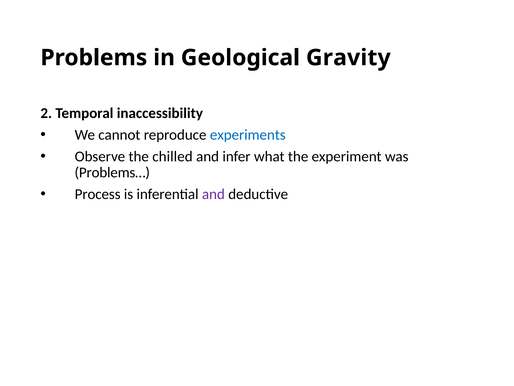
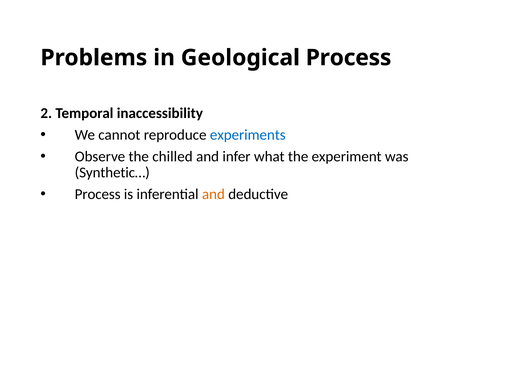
Geological Gravity: Gravity -> Process
Problems…: Problems… -> Synthetic…
and at (213, 194) colour: purple -> orange
